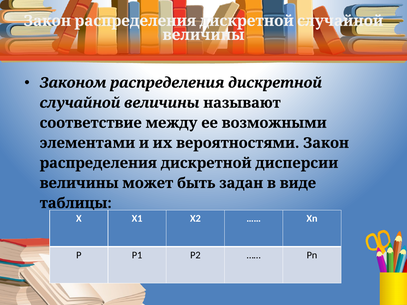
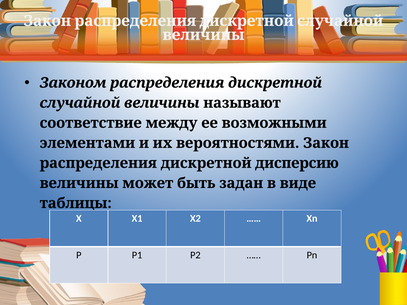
дисперсии: дисперсии -> дисперсию
